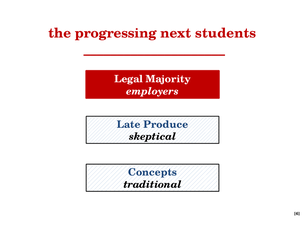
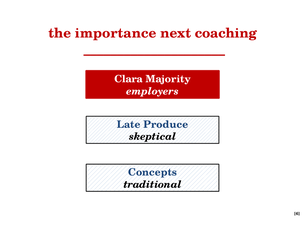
progressing: progressing -> importance
students: students -> coaching
Legal: Legal -> Clara
